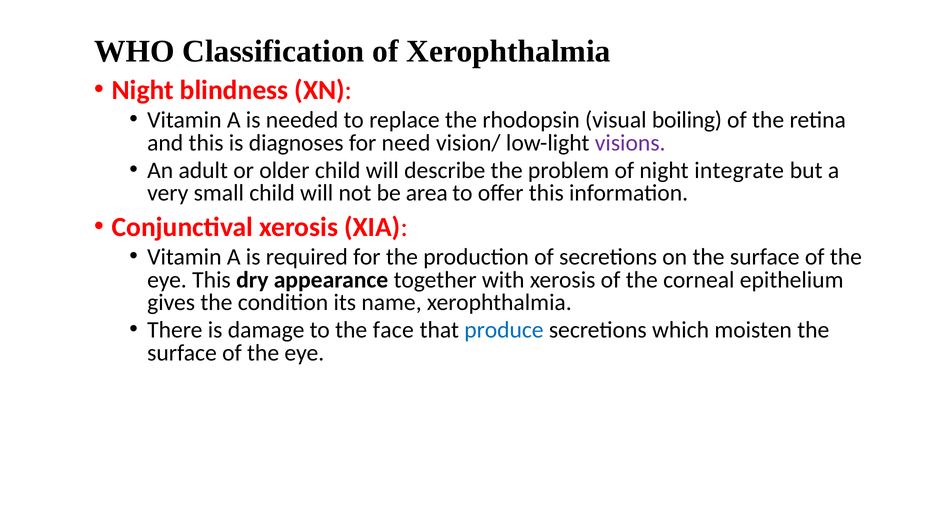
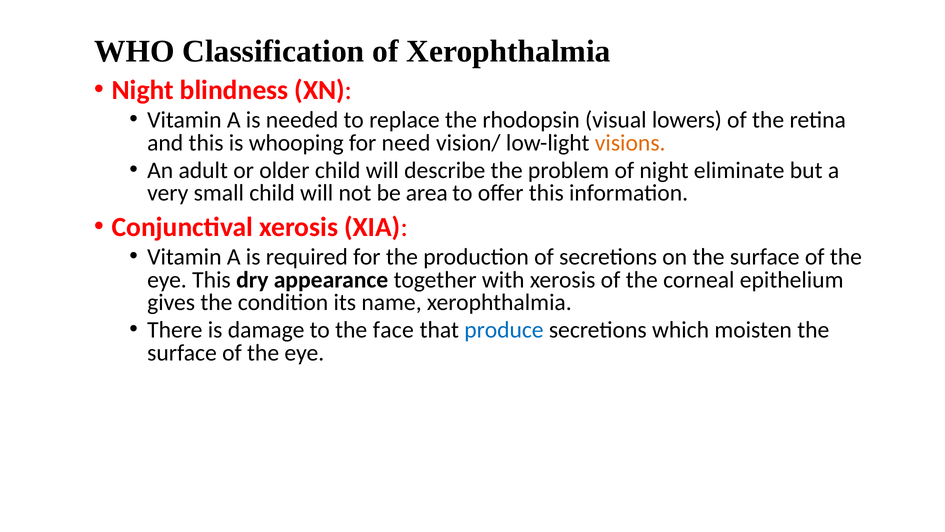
boiling: boiling -> lowers
diagnoses: diagnoses -> whooping
visions colour: purple -> orange
integrate: integrate -> eliminate
